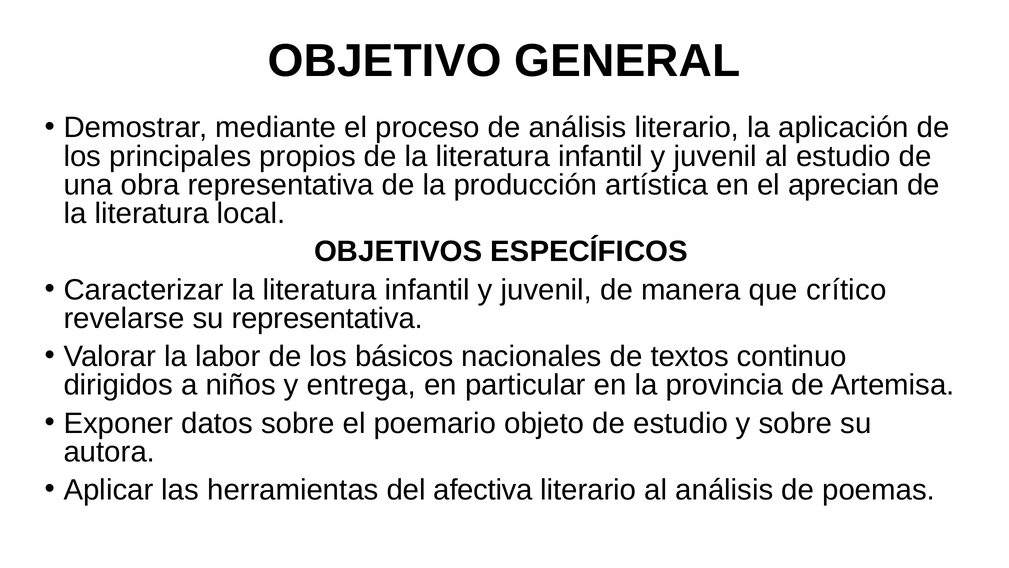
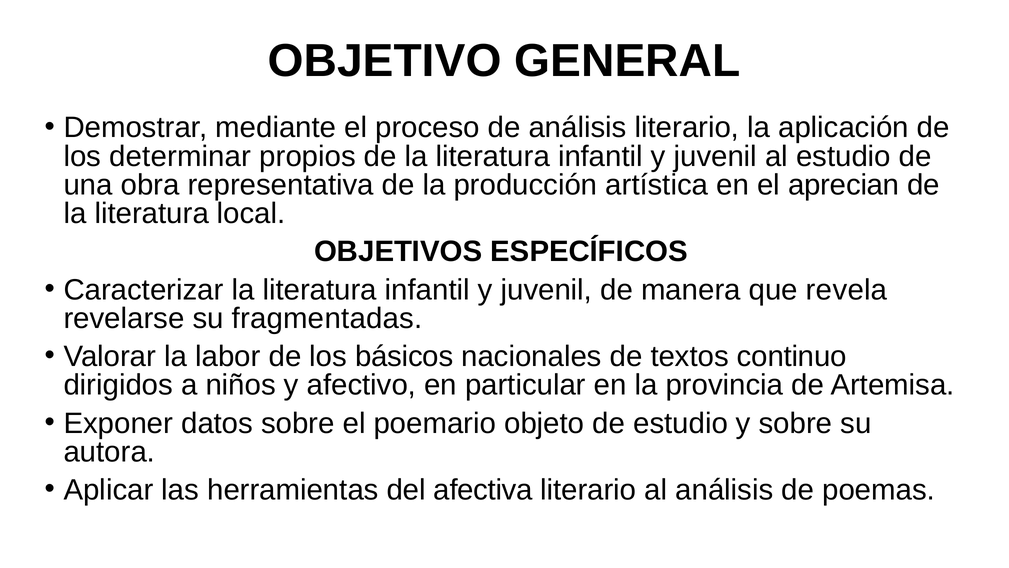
principales: principales -> determinar
crítico: crítico -> revela
su representativa: representativa -> fragmentadas
entrega: entrega -> afectivo
